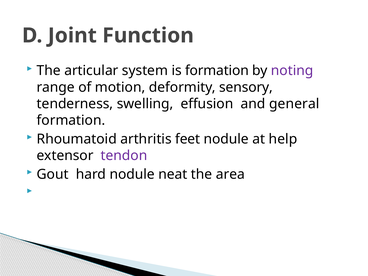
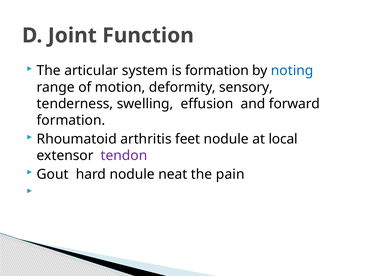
noting colour: purple -> blue
general: general -> forward
help: help -> local
area: area -> pain
